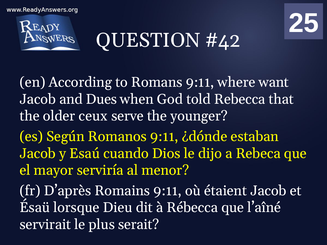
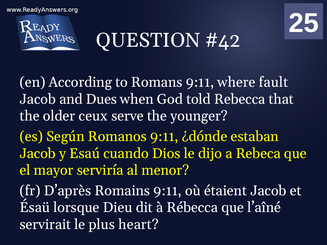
want: want -> fault
serait: serait -> heart
